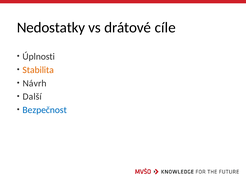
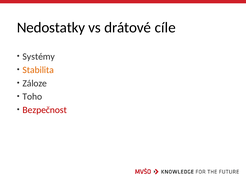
Úplnosti: Úplnosti -> Systémy
Návrh: Návrh -> Záloze
Další: Další -> Toho
Bezpečnost colour: blue -> red
